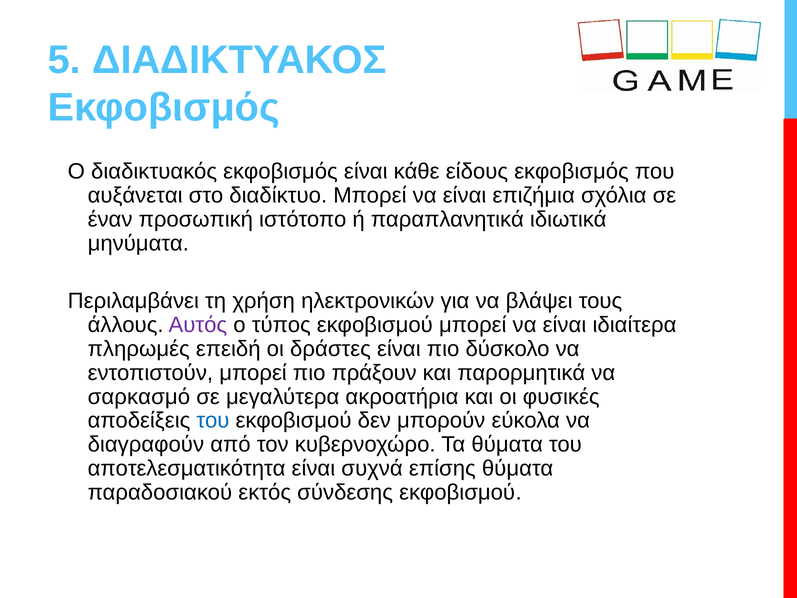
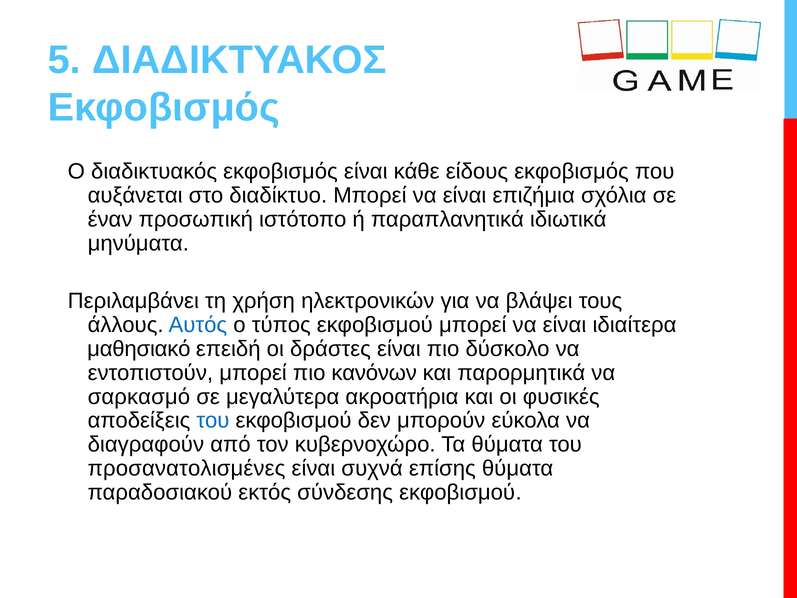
Αυτός colour: purple -> blue
πληρωμές: πληρωμές -> μαθησιακό
πράξουν: πράξουν -> κανόνων
αποτελεσματικότητα: αποτελεσματικότητα -> προσανατολισμένες
